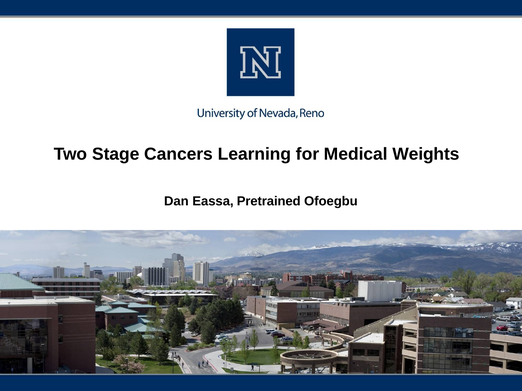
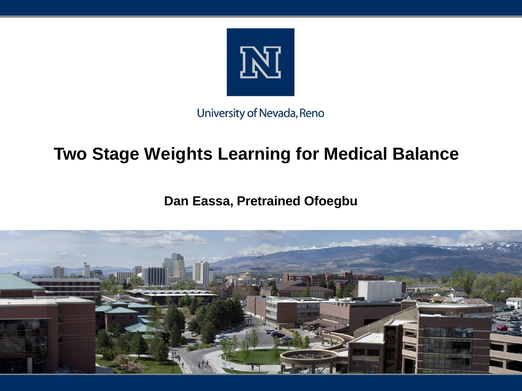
Cancers: Cancers -> Weights
Weights: Weights -> Balance
